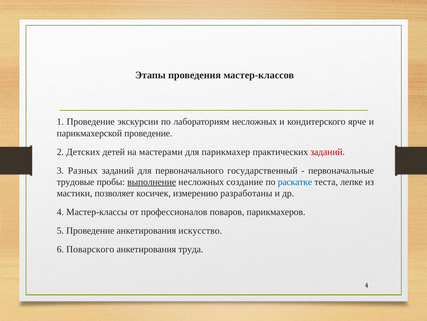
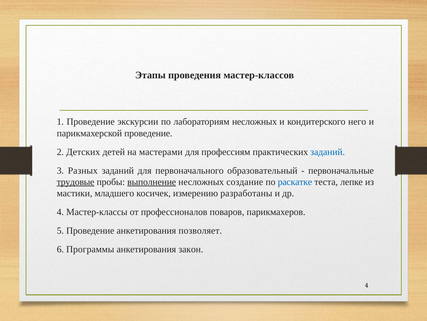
ярче: ярче -> него
парикмахер: парикмахер -> профессиям
заданий at (328, 152) colour: red -> blue
государственный: государственный -> образовательный
трудовые underline: none -> present
позволяет: позволяет -> младшего
искусство: искусство -> позволяет
Поварского: Поварского -> Программы
труда: труда -> закон
